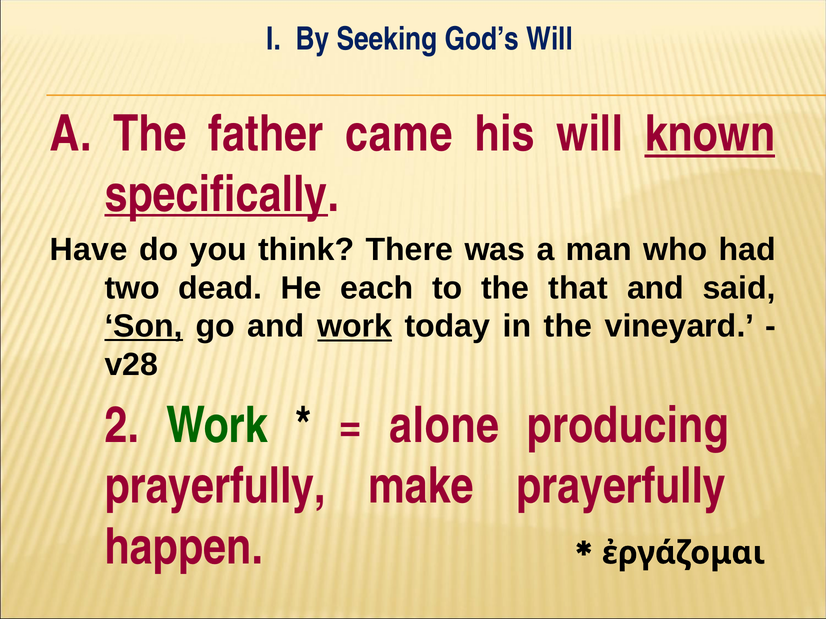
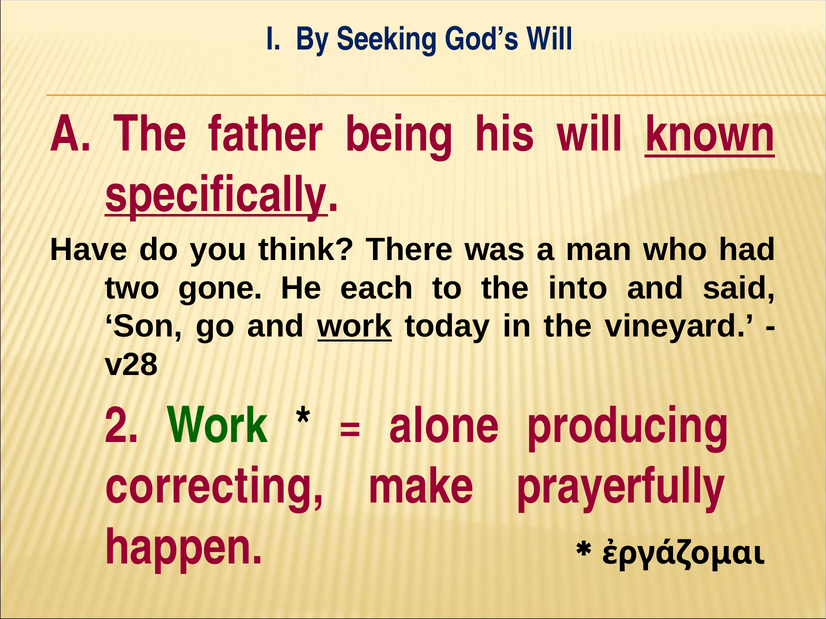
came: came -> being
dead: dead -> gone
that: that -> into
Son underline: present -> none
prayerfully at (215, 487): prayerfully -> correcting
